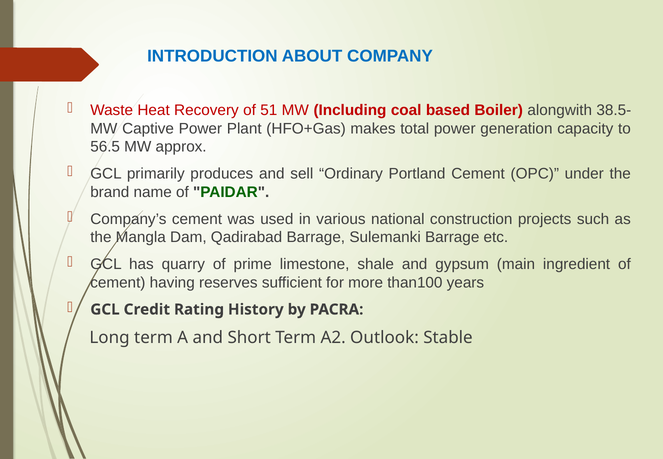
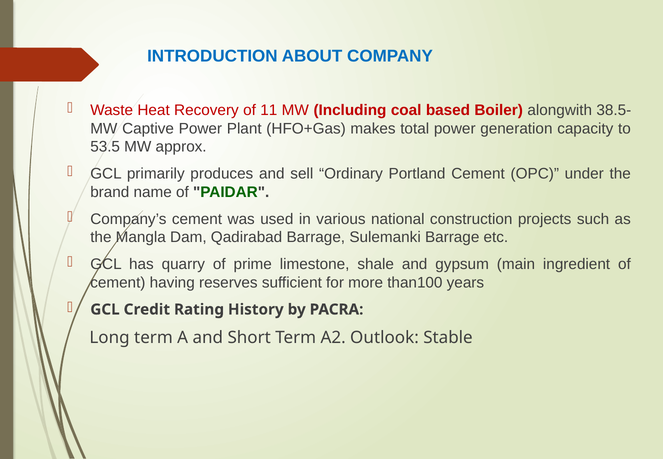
51: 51 -> 11
56.5: 56.5 -> 53.5
